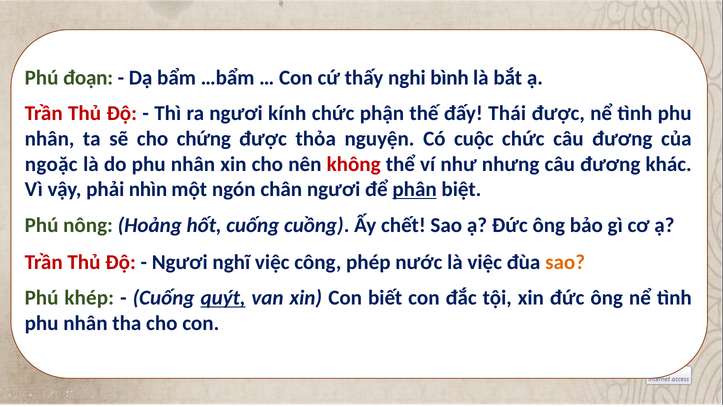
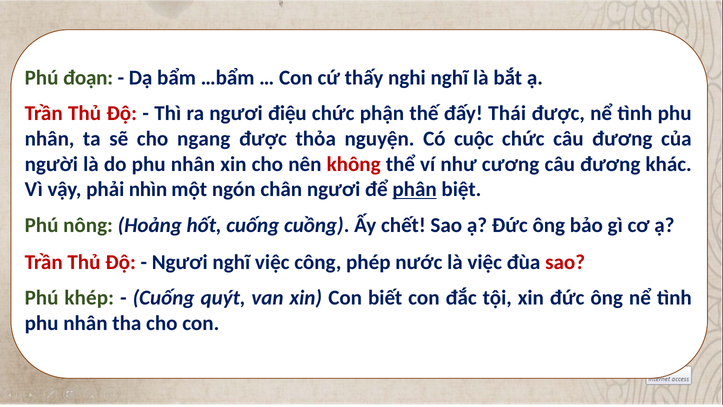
nghi bình: bình -> nghĩ
kính: kính -> điệu
chứng: chứng -> ngang
ngoặc: ngoặc -> người
nhưng: nhưng -> cương
sao at (565, 262) colour: orange -> red
quýt underline: present -> none
